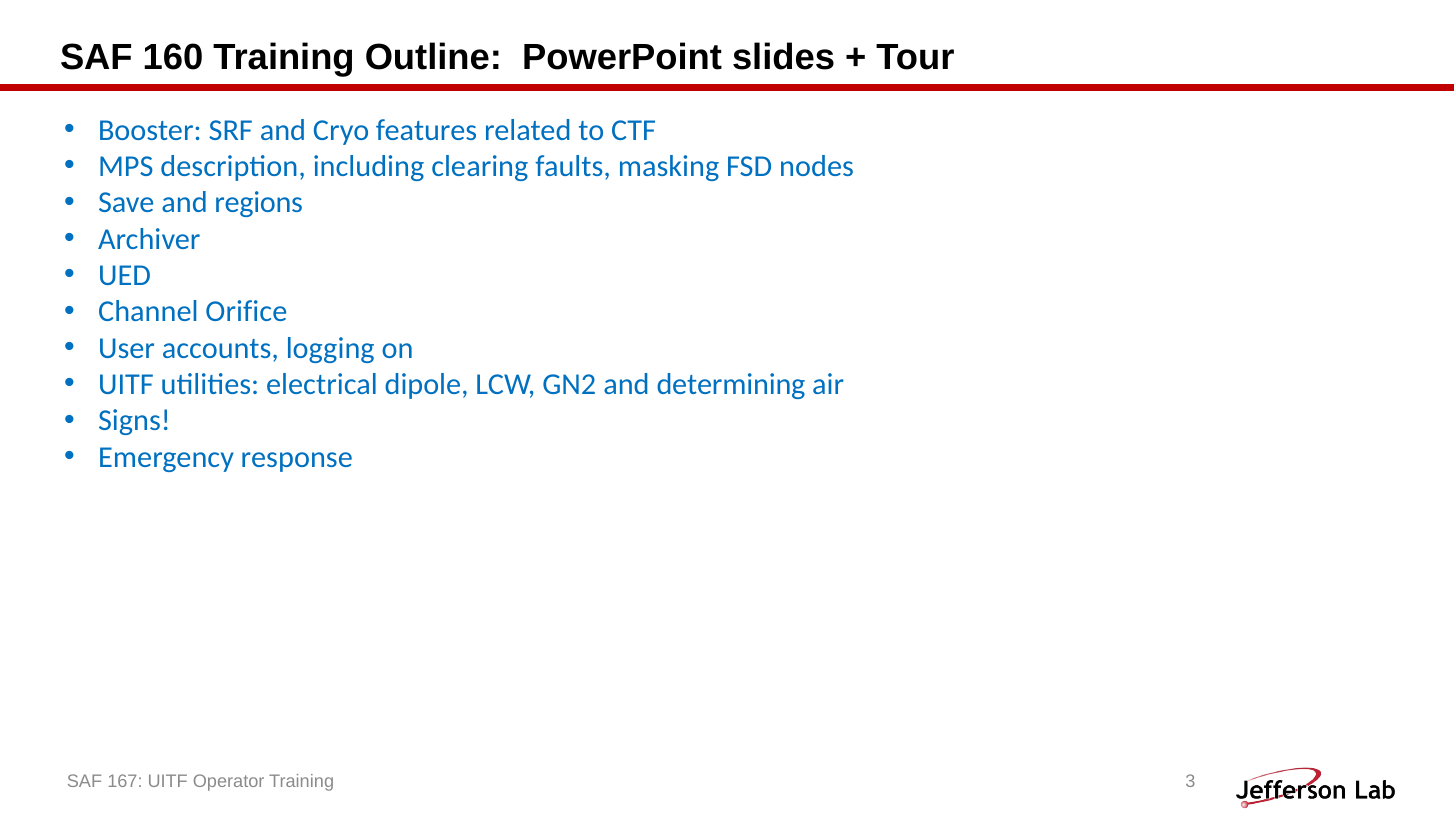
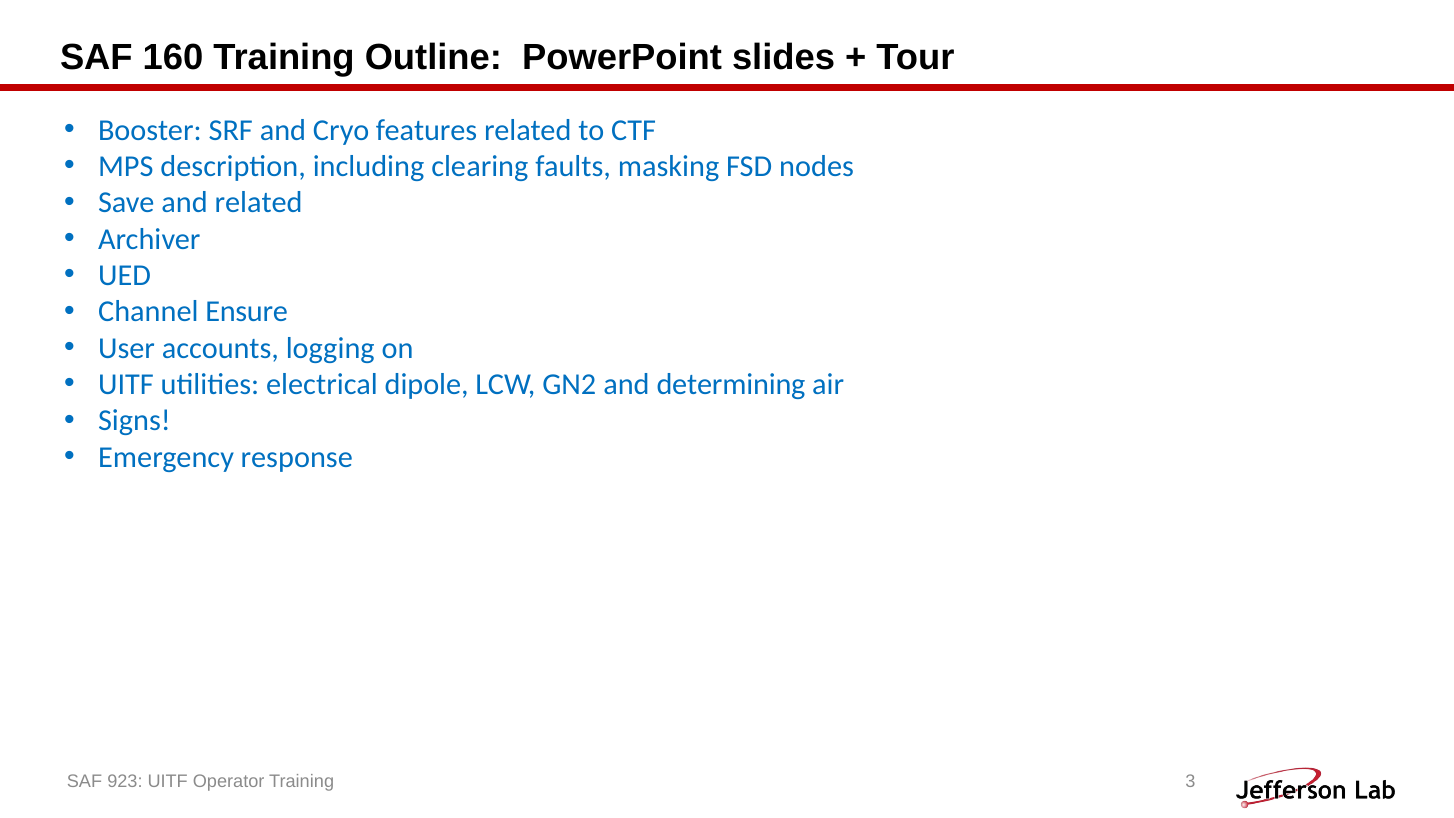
and regions: regions -> related
Orifice: Orifice -> Ensure
167: 167 -> 923
